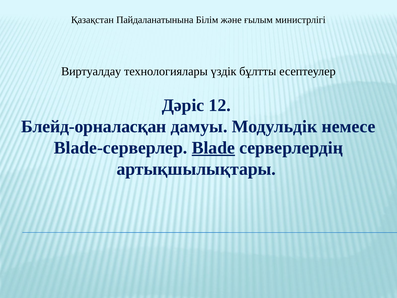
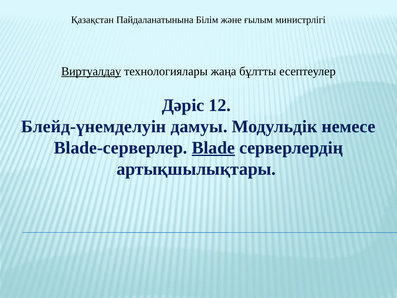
Виртуалдау underline: none -> present
үздік: үздік -> жаңа
Блейд-орналасқан: Блейд-орналасқан -> Блейд-үнемделуін
